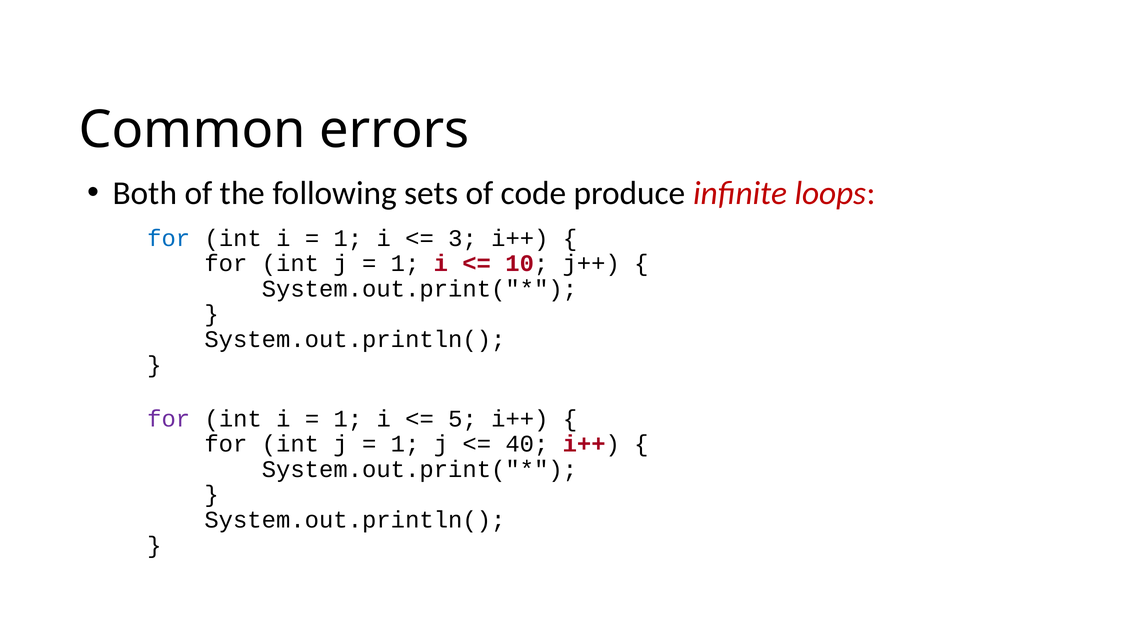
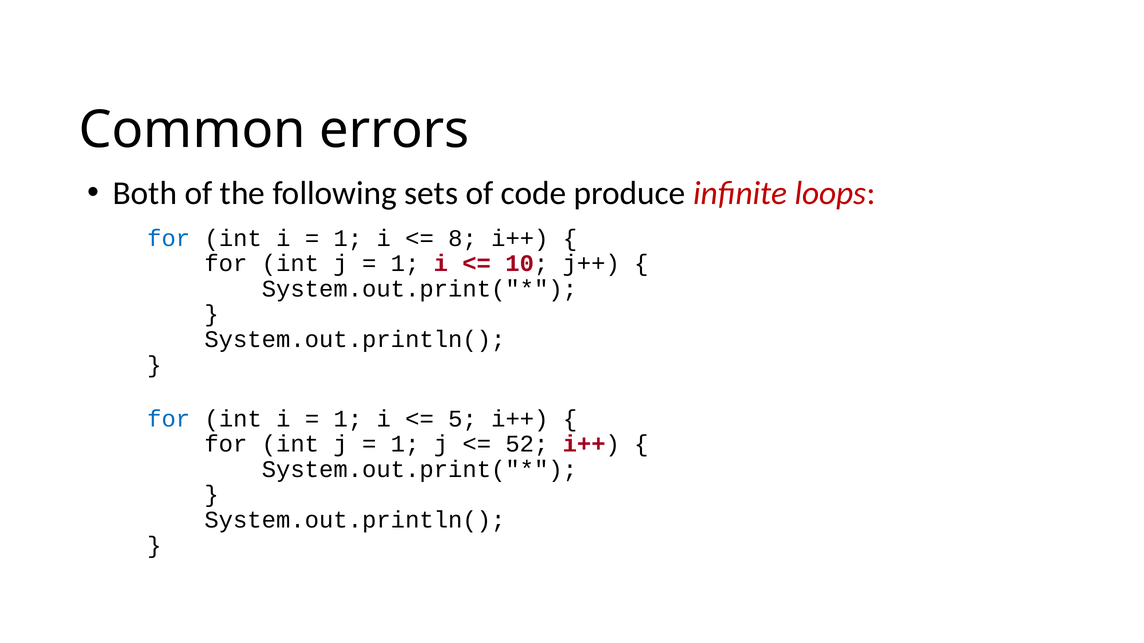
3: 3 -> 8
for at (169, 419) colour: purple -> blue
40: 40 -> 52
